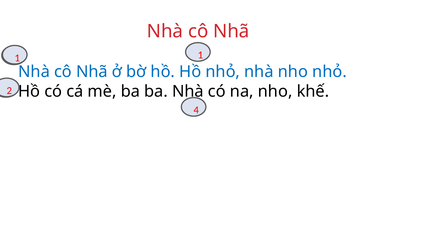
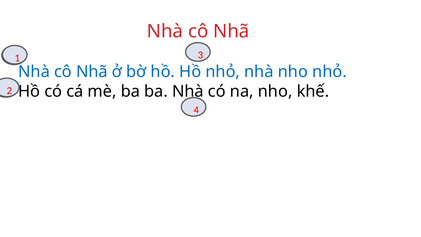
1 at (200, 55): 1 -> 3
